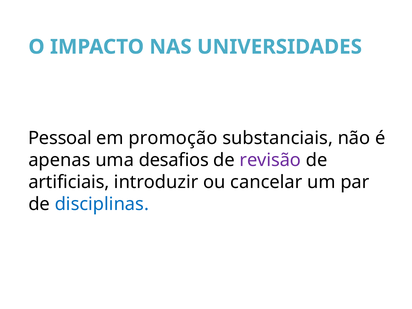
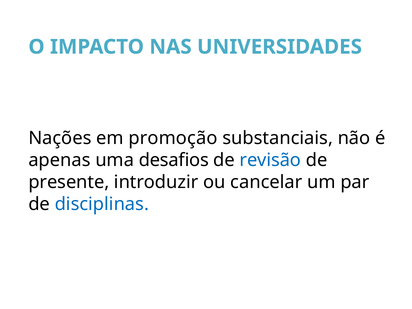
Pessoal: Pessoal -> Nações
revisão colour: purple -> blue
artificiais: artificiais -> presente
